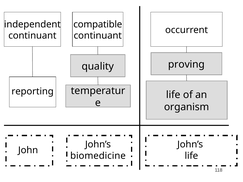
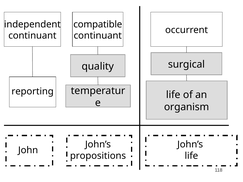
proving: proving -> surgical
biomedicine: biomedicine -> propositions
